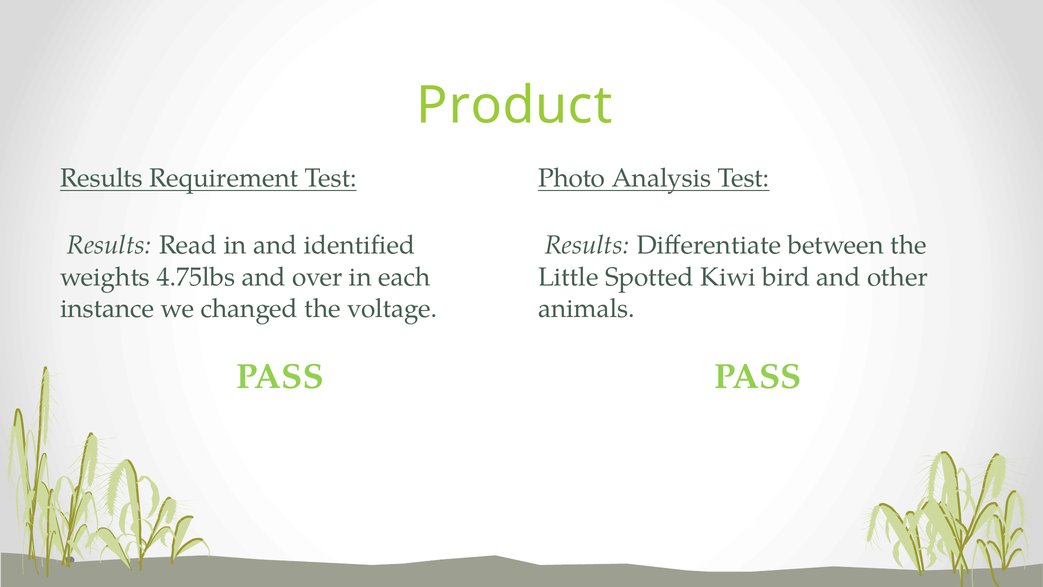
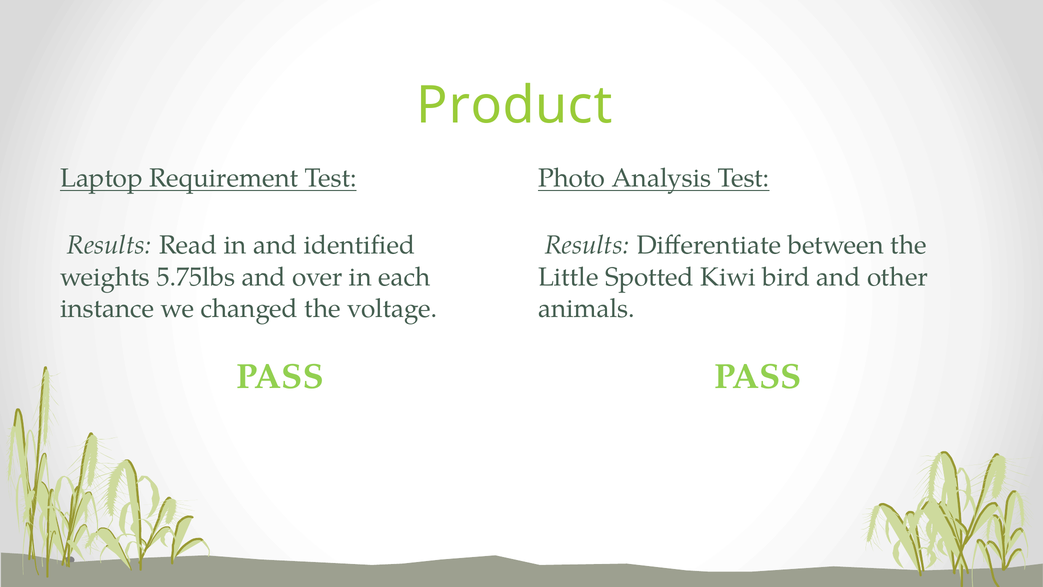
Results at (102, 178): Results -> Laptop
4.75lbs: 4.75lbs -> 5.75lbs
